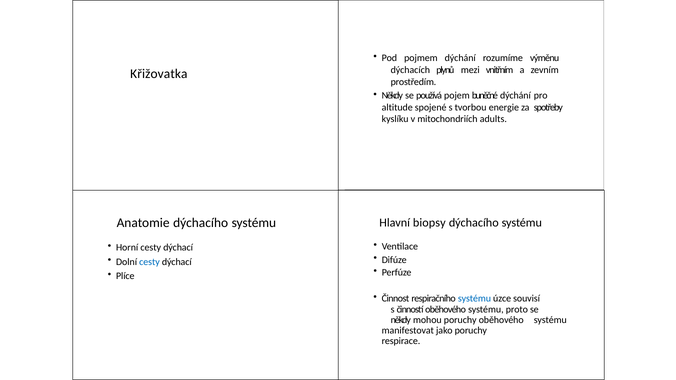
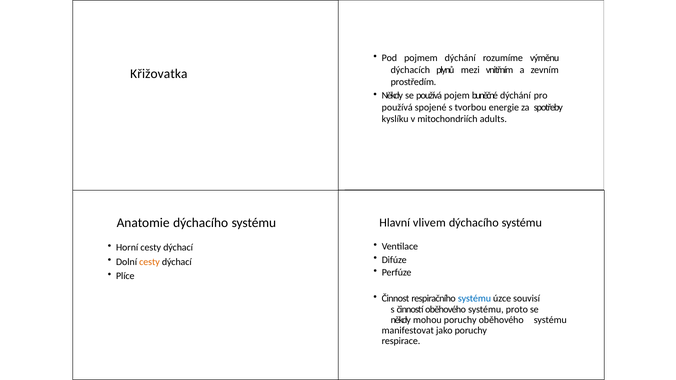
altitude at (397, 107): altitude -> používá
biopsy: biopsy -> vlivem
cesty at (150, 262) colour: blue -> orange
